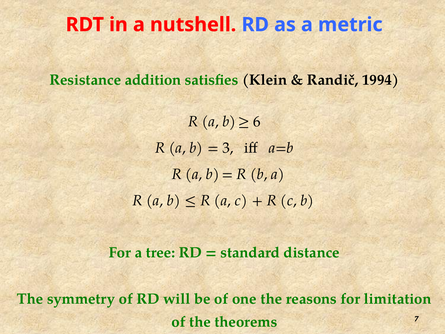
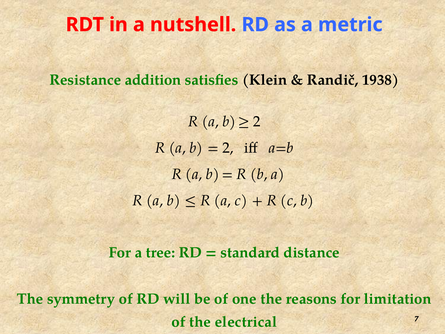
1994: 1994 -> 1938
6 at (257, 122): 6 -> 2
3 at (228, 148): 3 -> 2
theorems: theorems -> electrical
